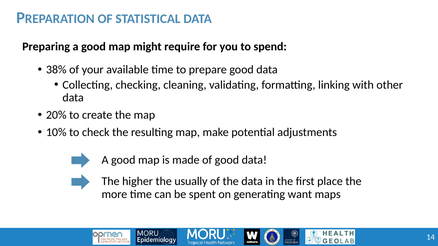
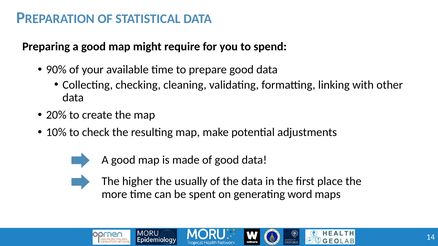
38%: 38% -> 90%
want: want -> word
